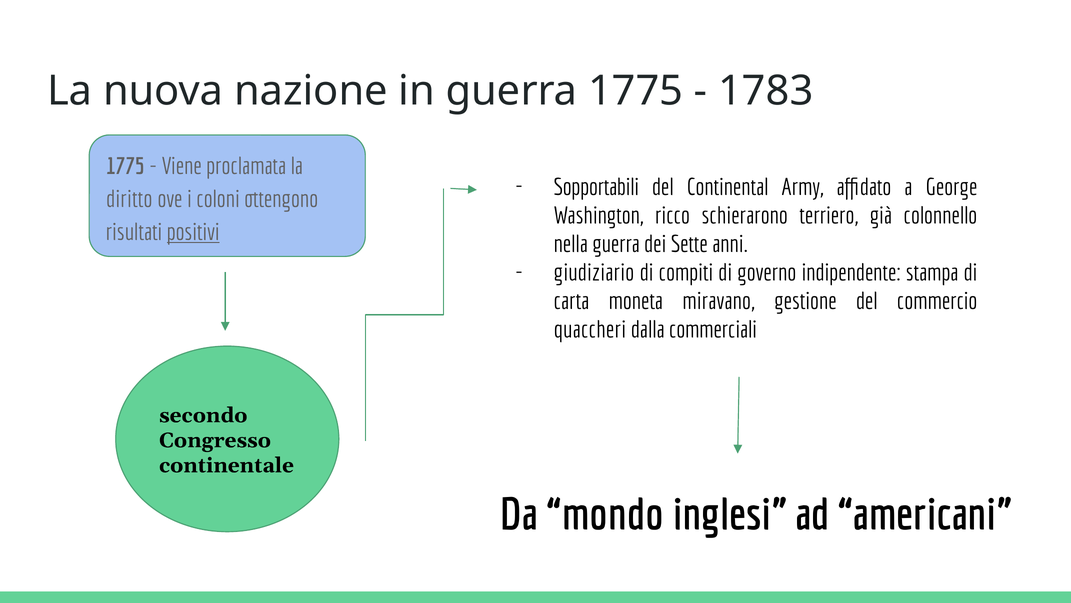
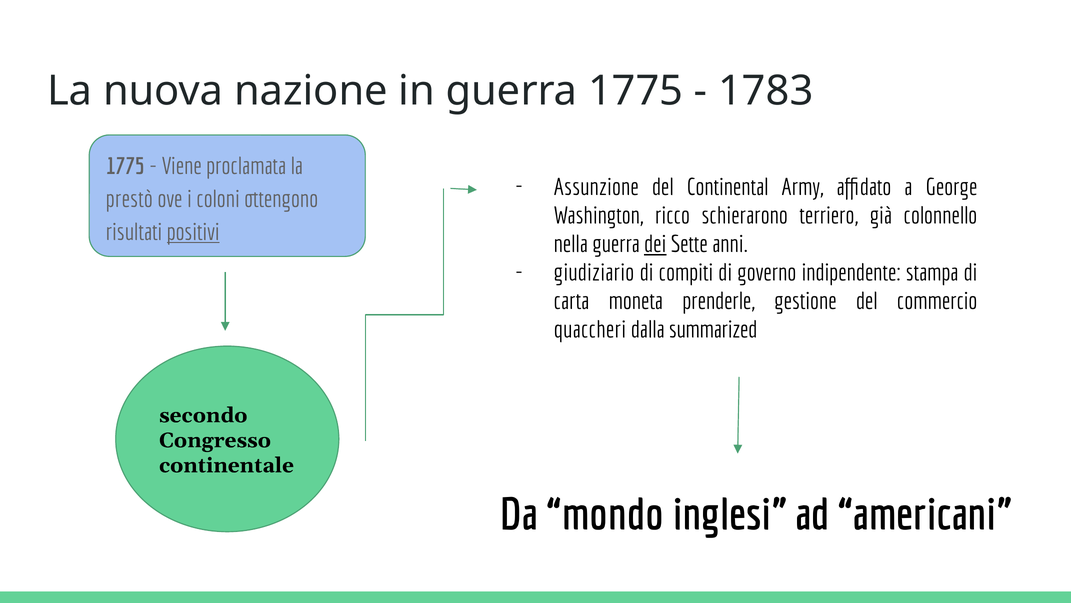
Sopportabili: Sopportabili -> Assunzione
diritto: diritto -> prestò
dei underline: none -> present
miravano: miravano -> prenderle
commerciali: commerciali -> summarized
